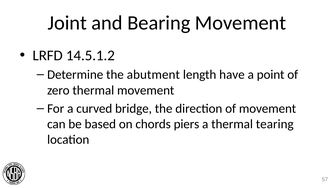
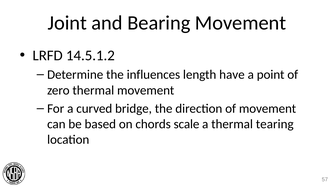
abutment: abutment -> influences
piers: piers -> scale
